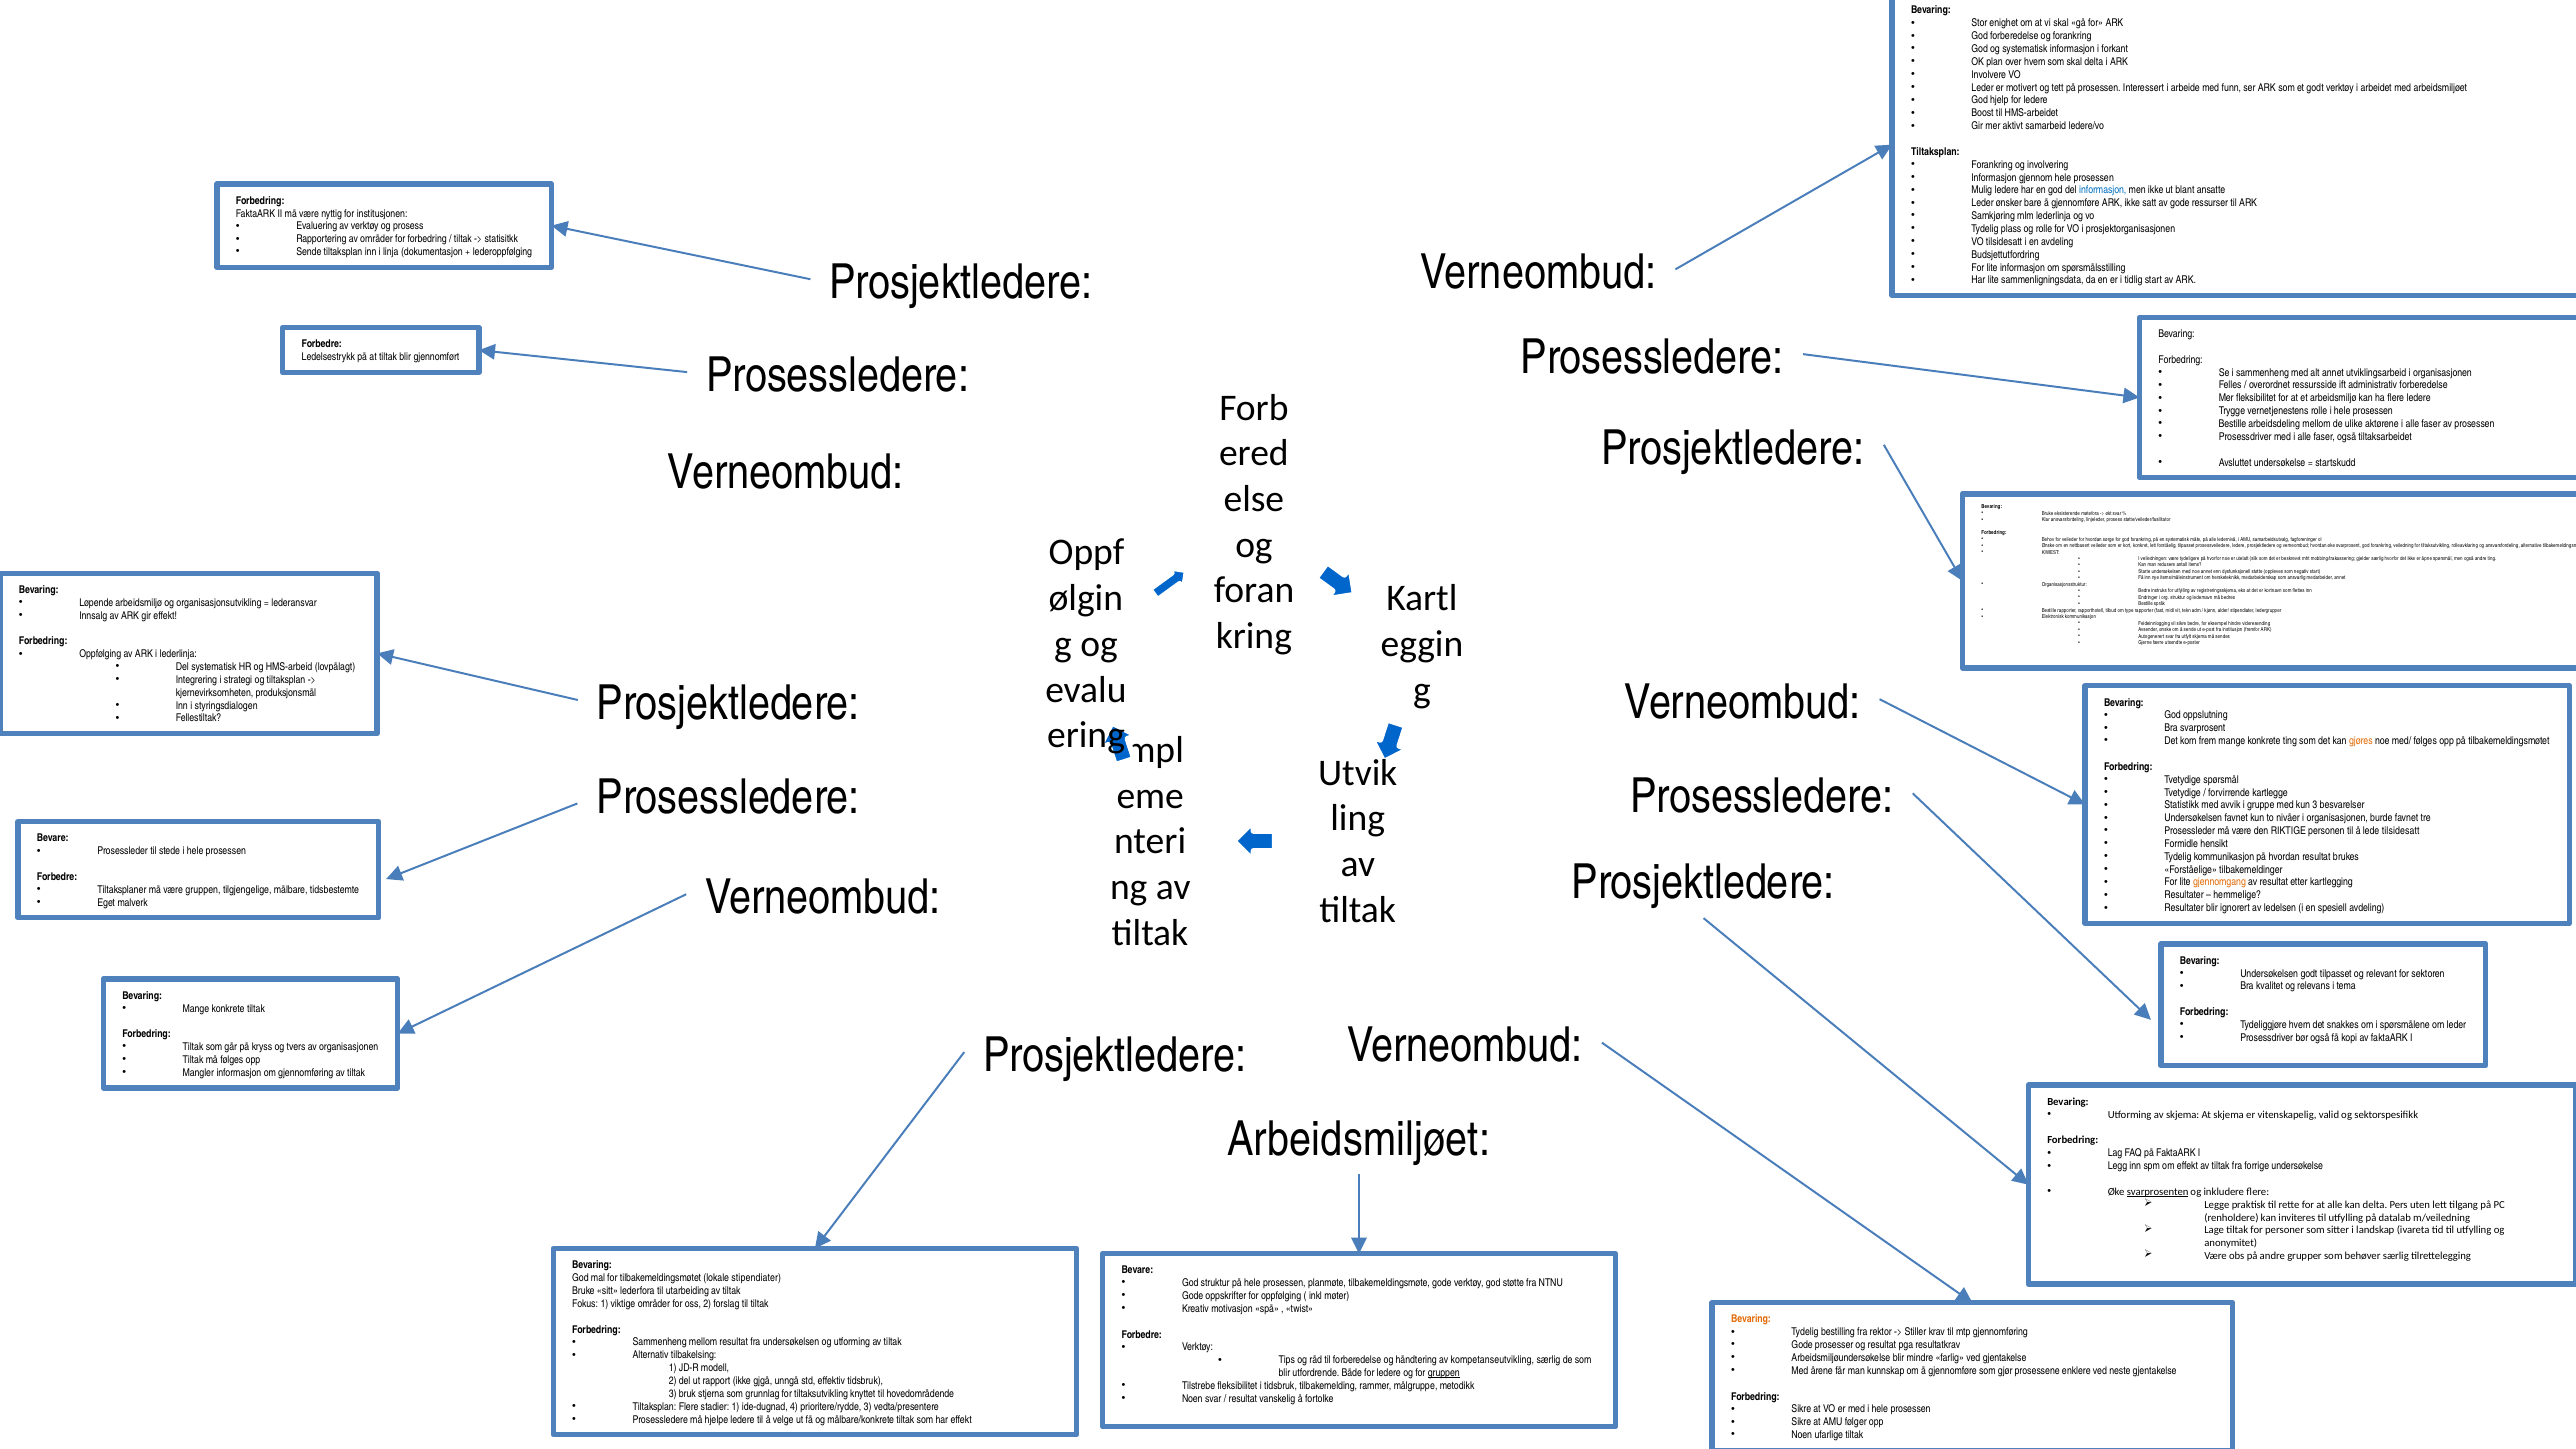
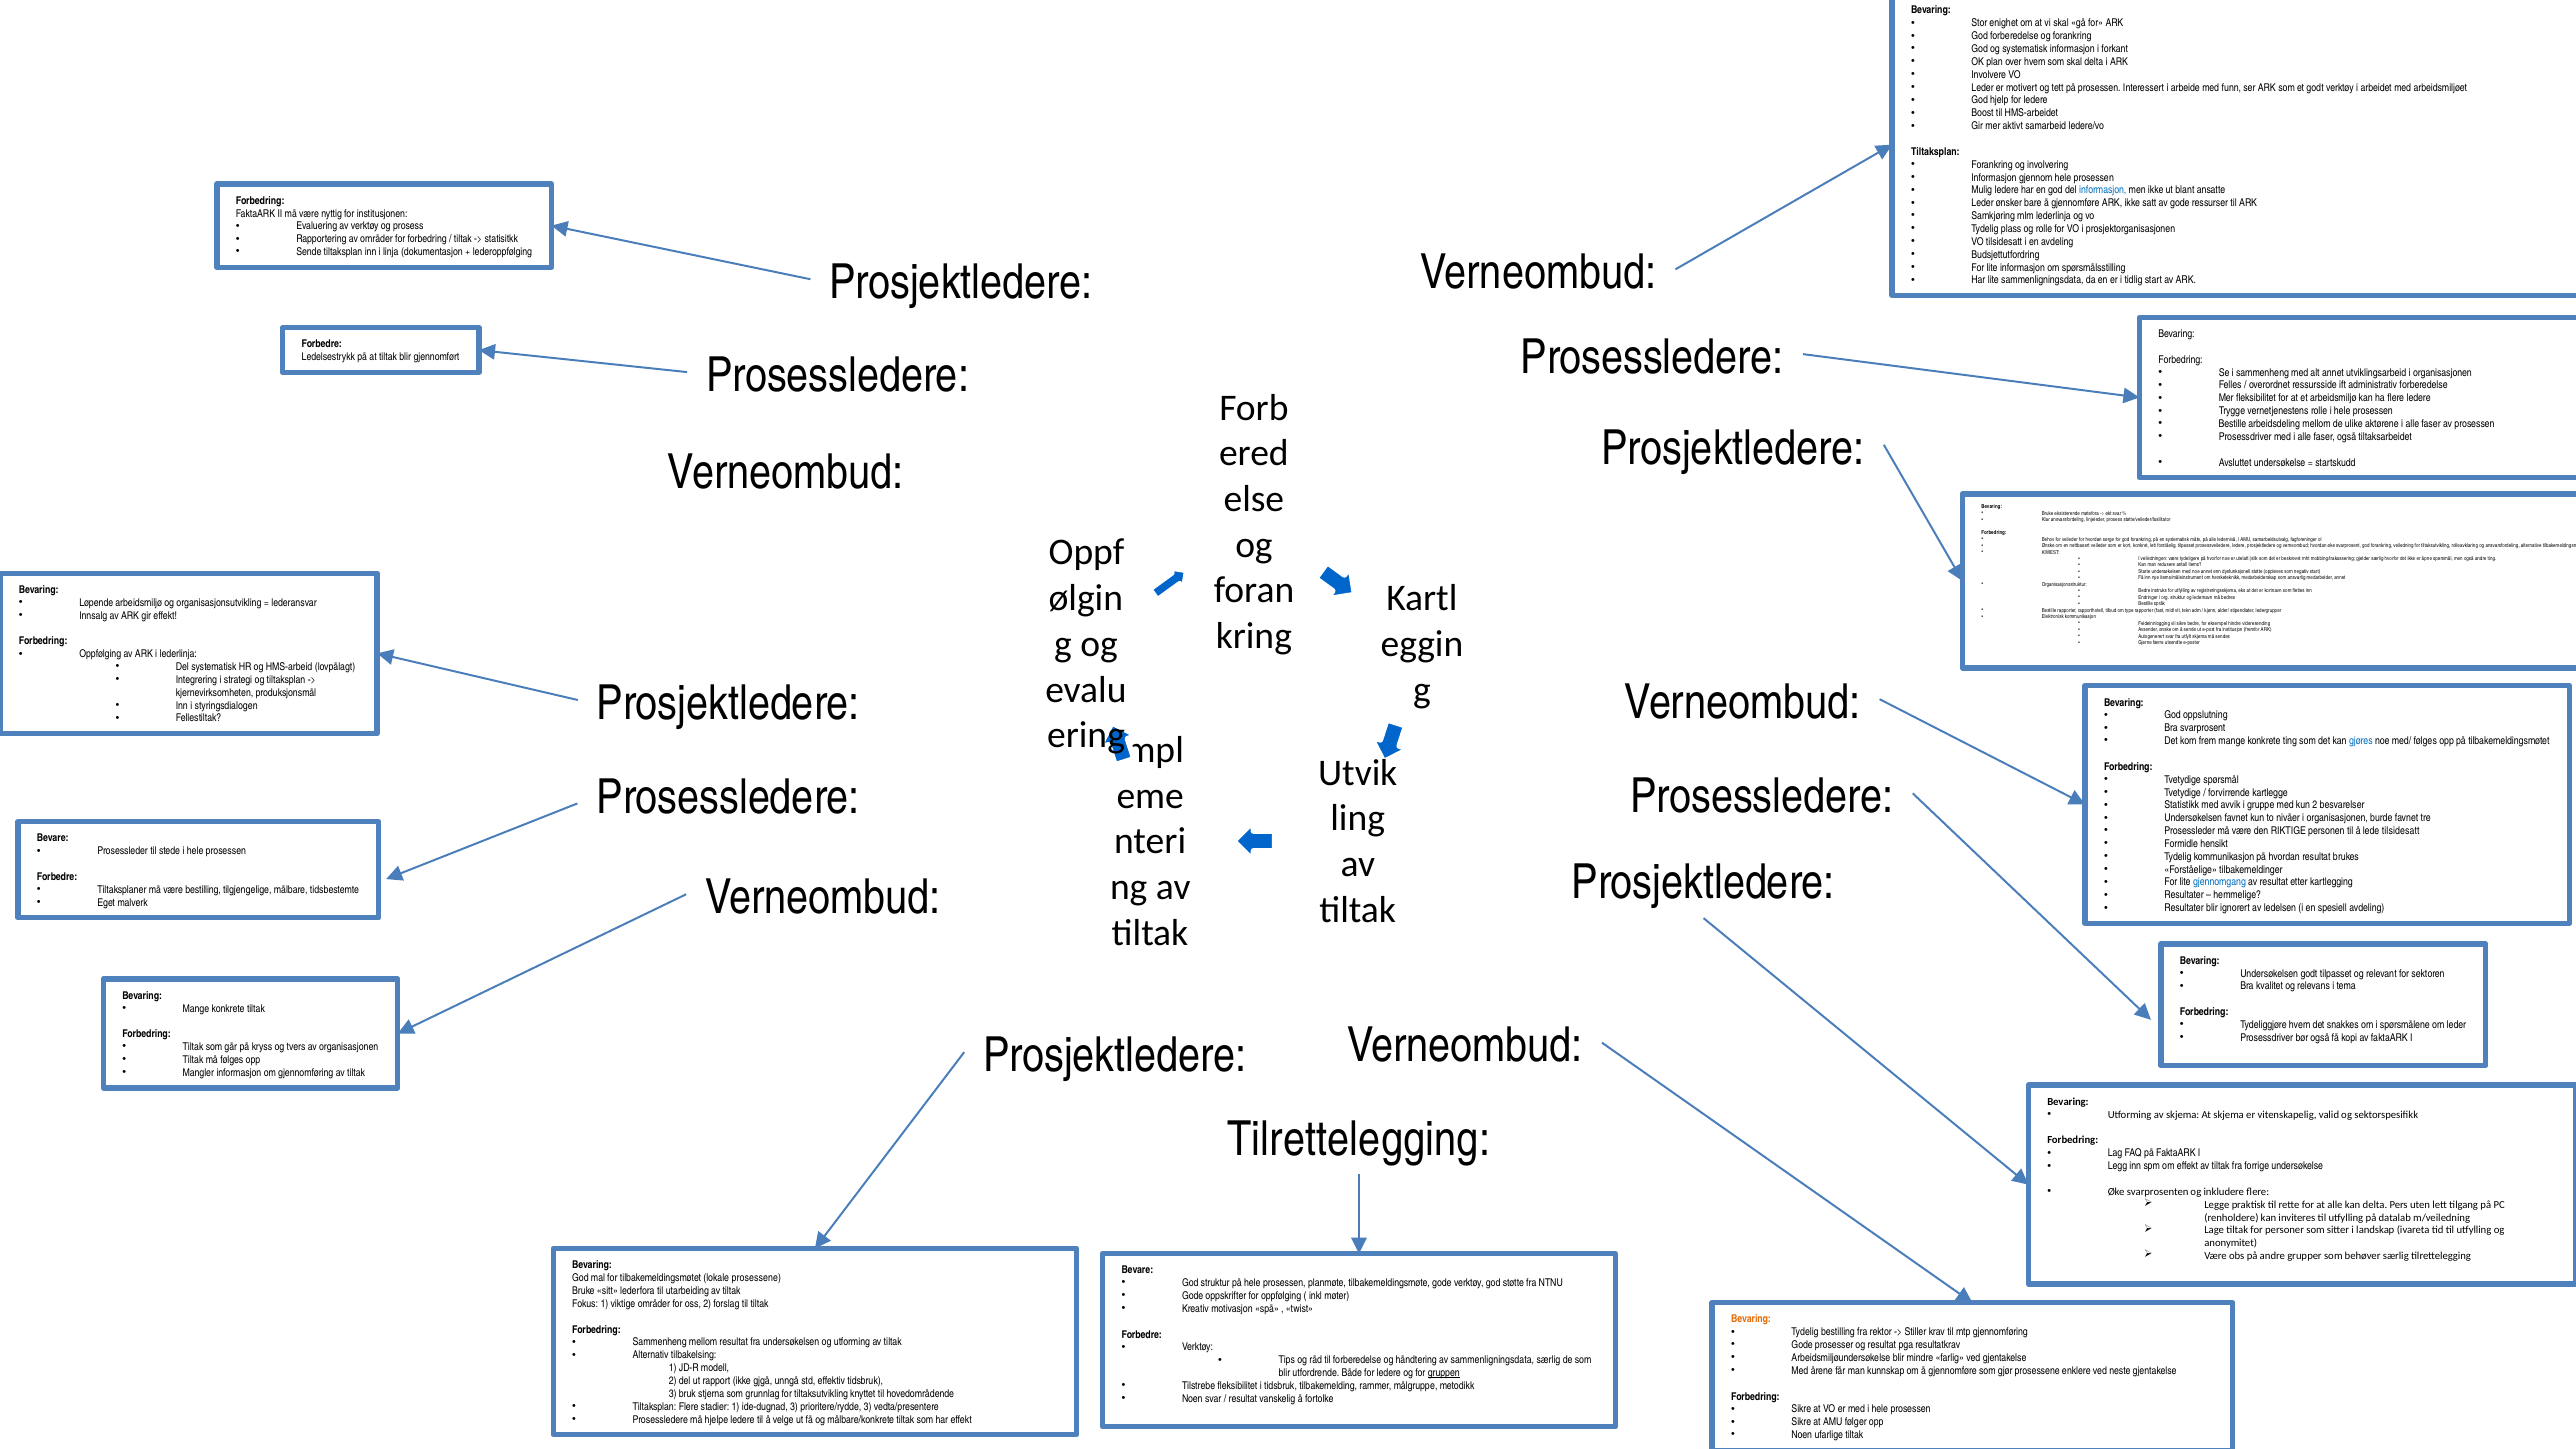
gjøres colour: orange -> blue
kun 3: 3 -> 2
gjennomgang colour: orange -> blue
være gruppen: gruppen -> bestilling
Arbeidsmiljøet at (1359, 1139): Arbeidsmiljøet -> Tilrettelegging
svarprosenten underline: present -> none
lokale stipendiater: stipendiater -> prosessene
av kompetanseutvikling: kompetanseutvikling -> sammenligningsdata
ide-dugnad 4: 4 -> 3
